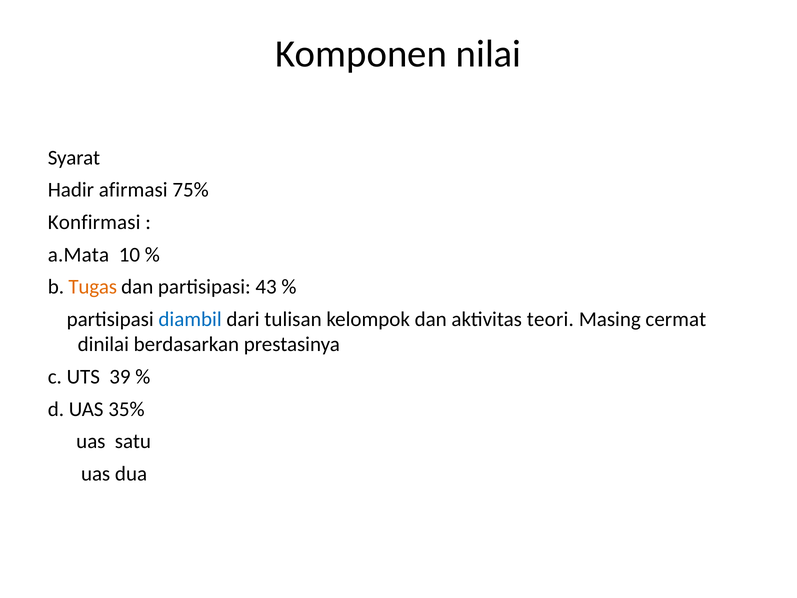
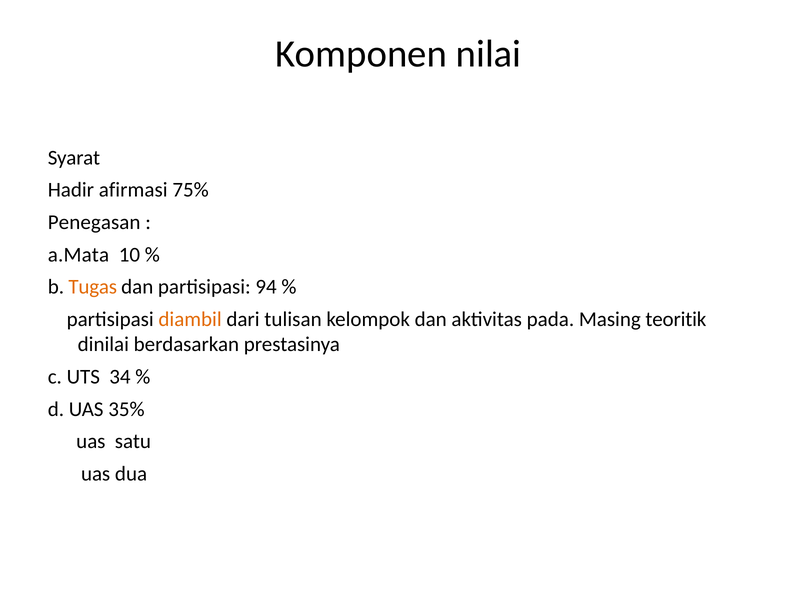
Konfirmasi: Konfirmasi -> Penegasan
43: 43 -> 94
diambil colour: blue -> orange
teori: teori -> pada
cermat: cermat -> teoritik
39: 39 -> 34
